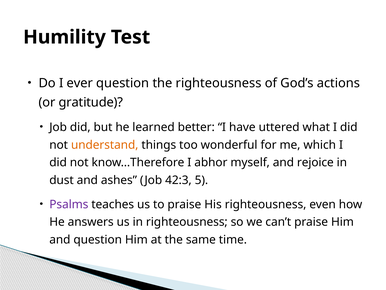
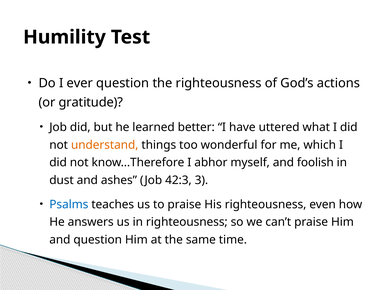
rejoice: rejoice -> foolish
5: 5 -> 3
Psalms colour: purple -> blue
